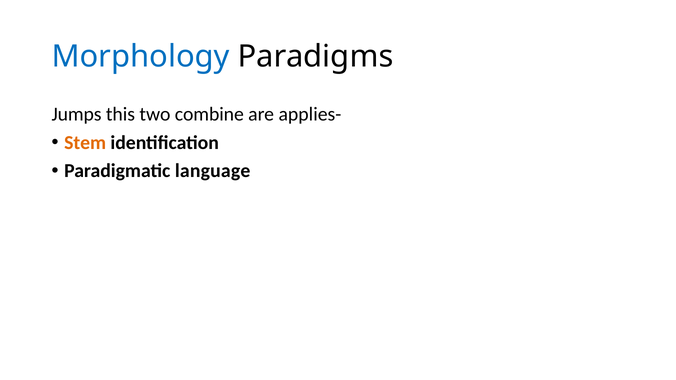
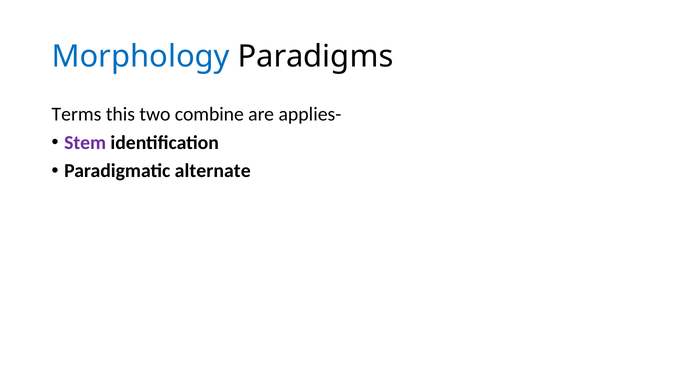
Jumps: Jumps -> Terms
Stem colour: orange -> purple
language: language -> alternate
